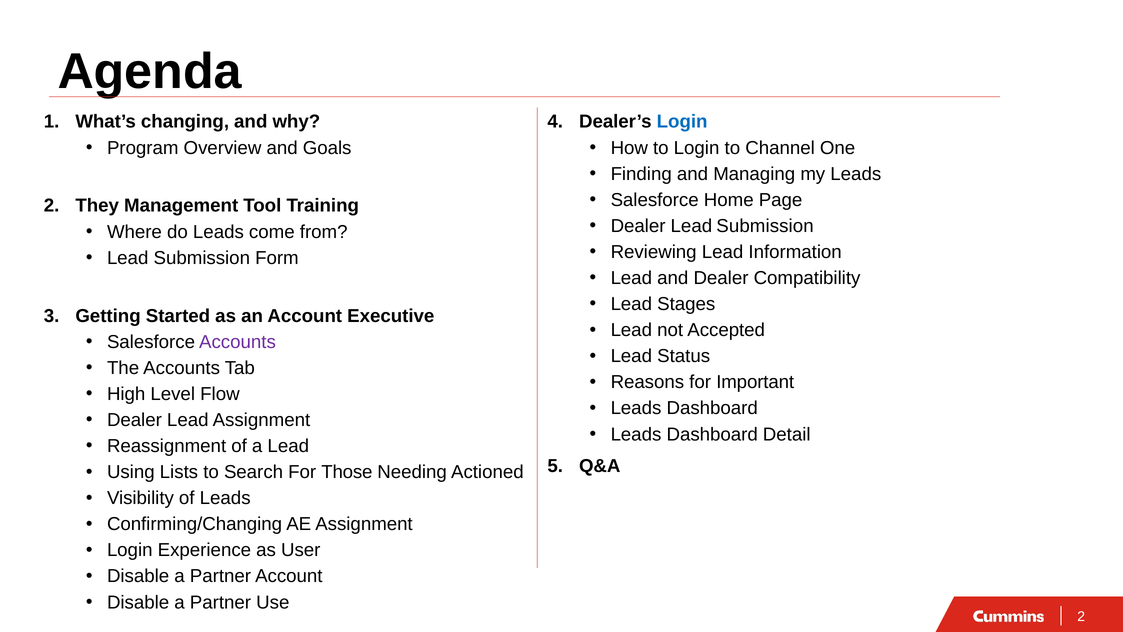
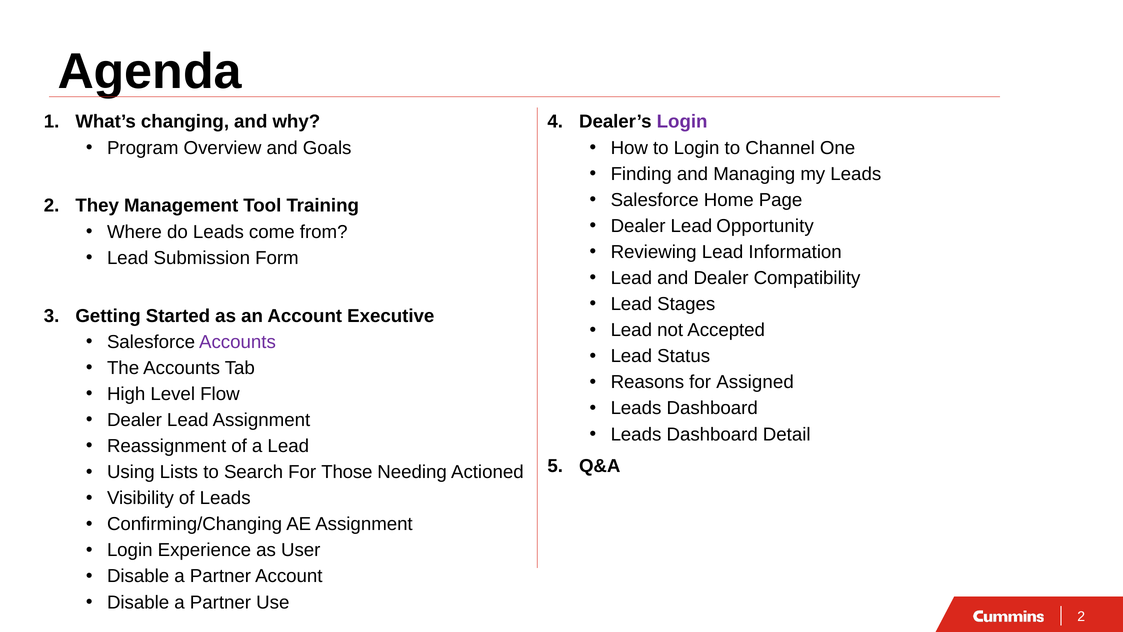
Login at (682, 122) colour: blue -> purple
Dealer Lead Submission: Submission -> Opportunity
Important: Important -> Assigned
